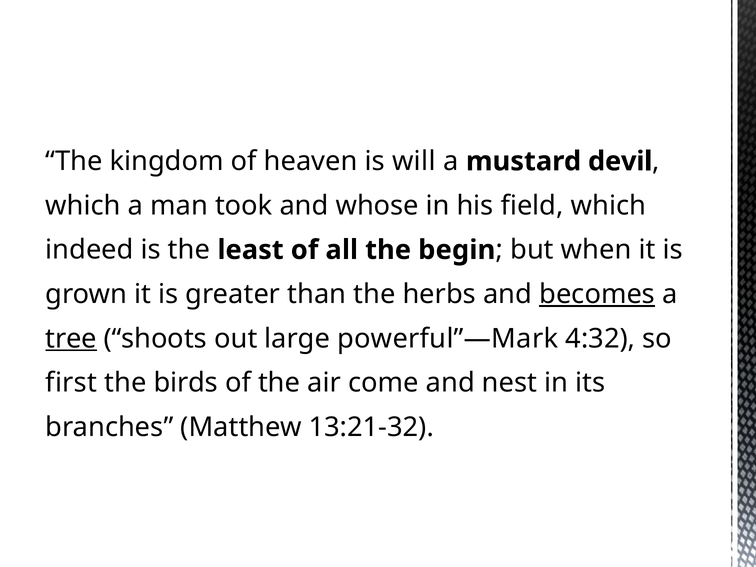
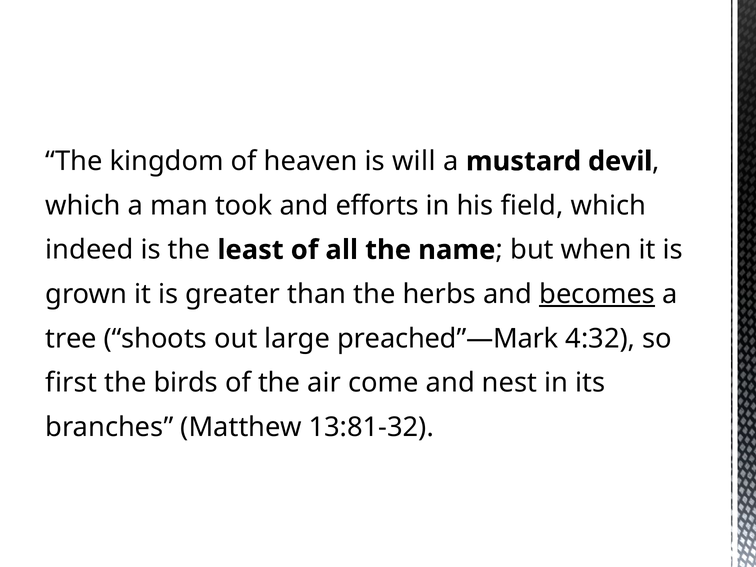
whose: whose -> efforts
begin: begin -> name
tree underline: present -> none
powerful”—Mark: powerful”—Mark -> preached”—Mark
13:21-32: 13:21-32 -> 13:81-32
